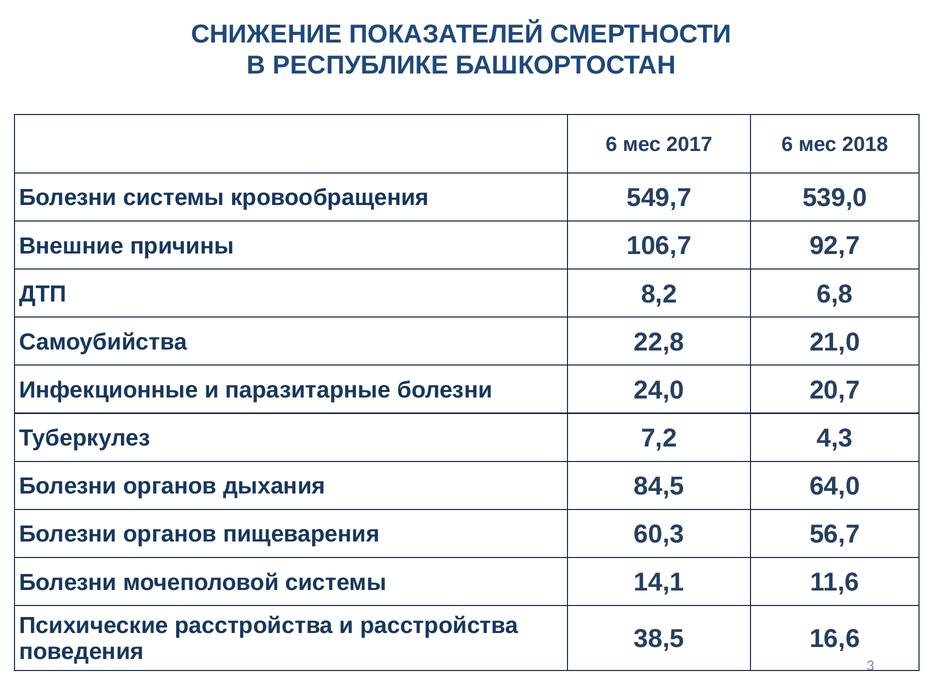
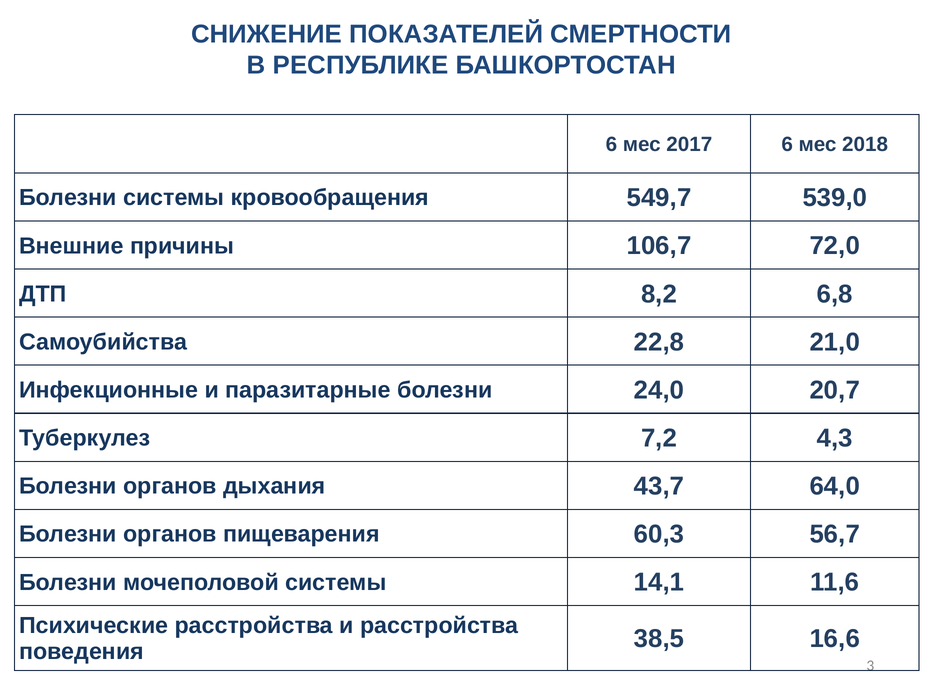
92,7: 92,7 -> 72,0
84,5: 84,5 -> 43,7
